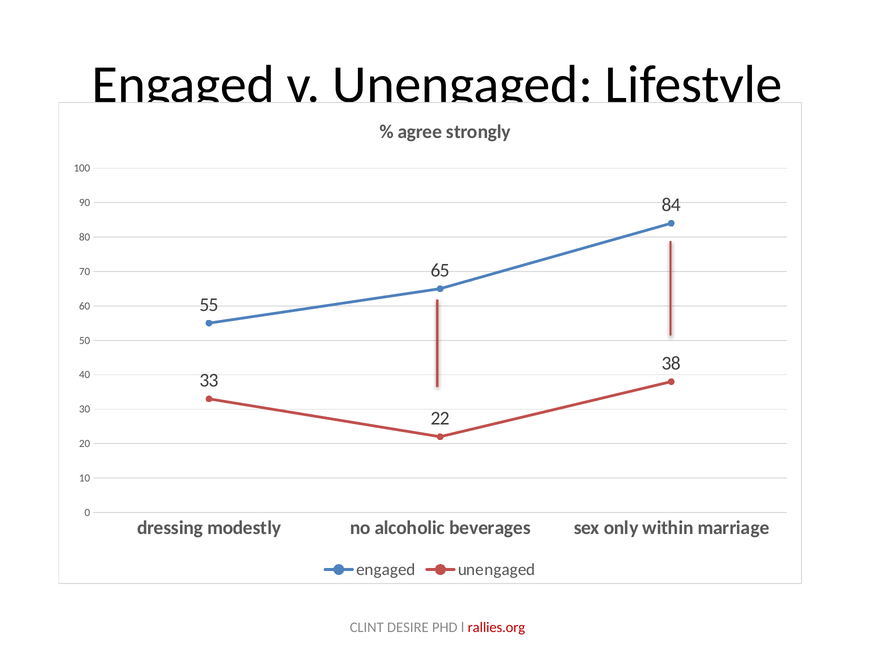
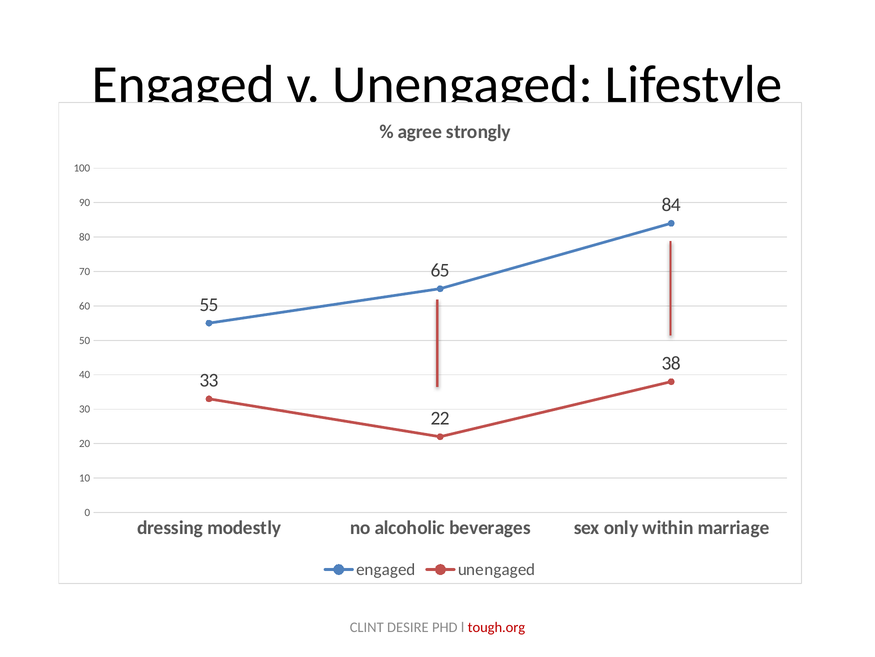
rallies.org: rallies.org -> tough.org
